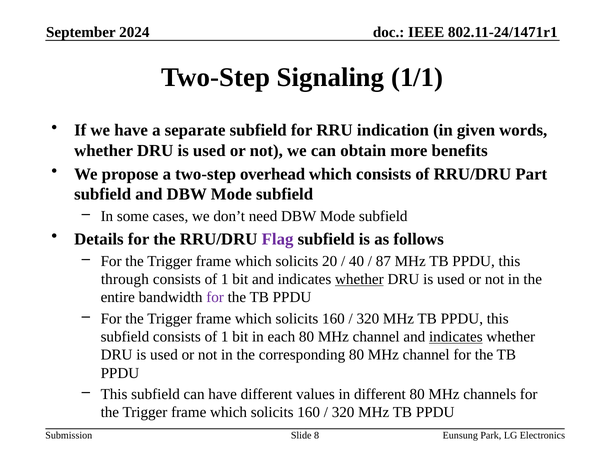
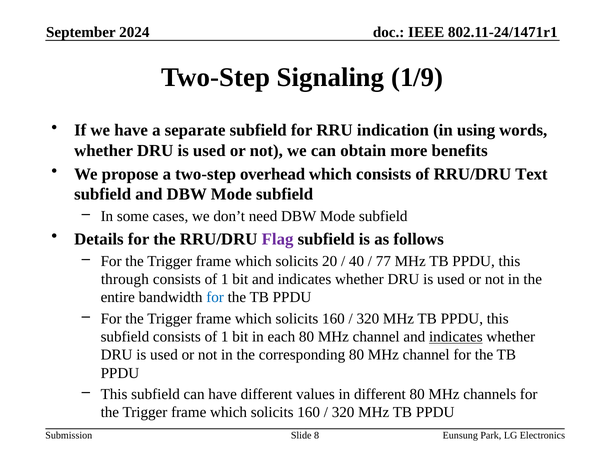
1/1: 1/1 -> 1/9
given: given -> using
Part: Part -> Text
87: 87 -> 77
whether at (359, 279) underline: present -> none
for at (215, 297) colour: purple -> blue
